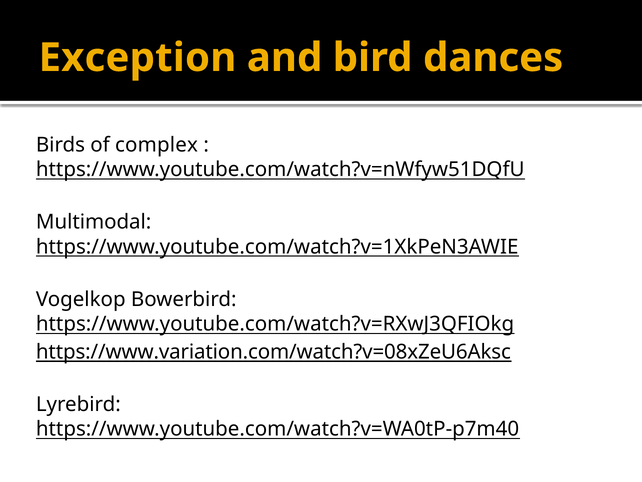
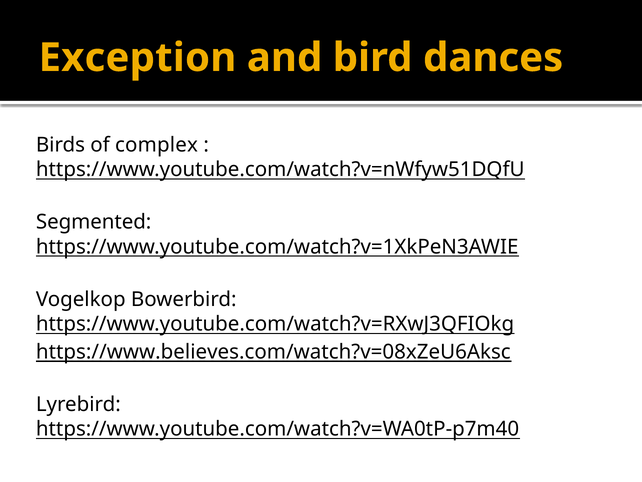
Multimodal: Multimodal -> Segmented
https://www.variation.com/watch?v=08xZeU6Aksc: https://www.variation.com/watch?v=08xZeU6Aksc -> https://www.believes.com/watch?v=08xZeU6Aksc
